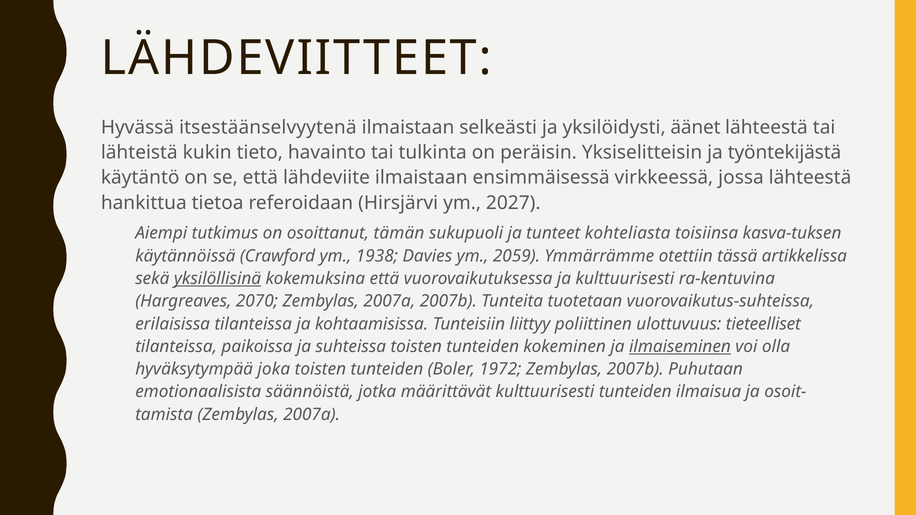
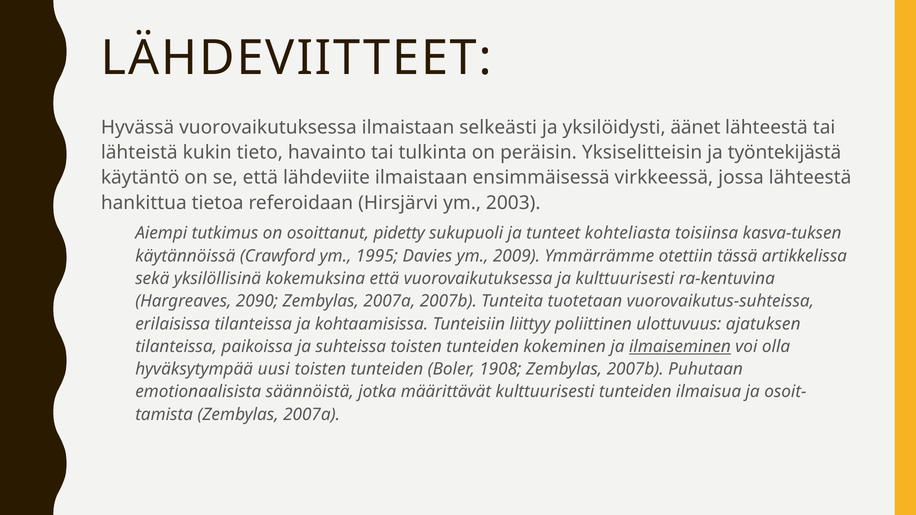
Hyvässä itsestäänselvyytenä: itsestäänselvyytenä -> vuorovaikutuksessa
2027: 2027 -> 2003
tämän: tämän -> pidetty
1938: 1938 -> 1995
2059: 2059 -> 2009
yksilöllisinä underline: present -> none
2070: 2070 -> 2090
tieteelliset: tieteelliset -> ajatuksen
joka: joka -> uusi
1972: 1972 -> 1908
